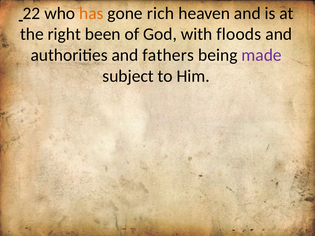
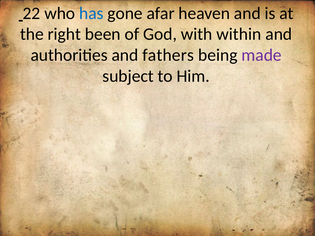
has colour: orange -> blue
rich: rich -> afar
floods: floods -> within
